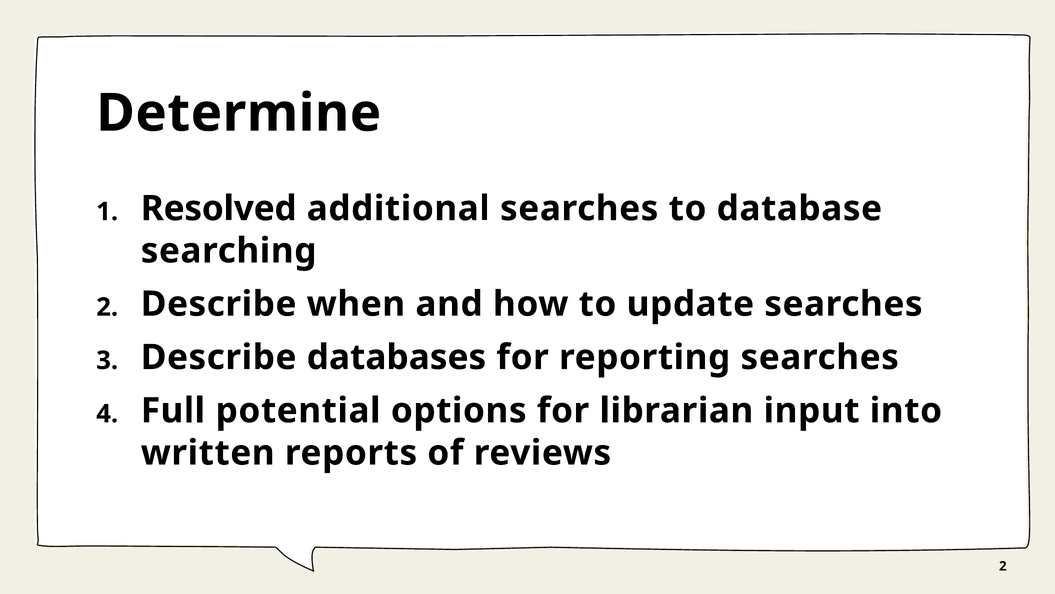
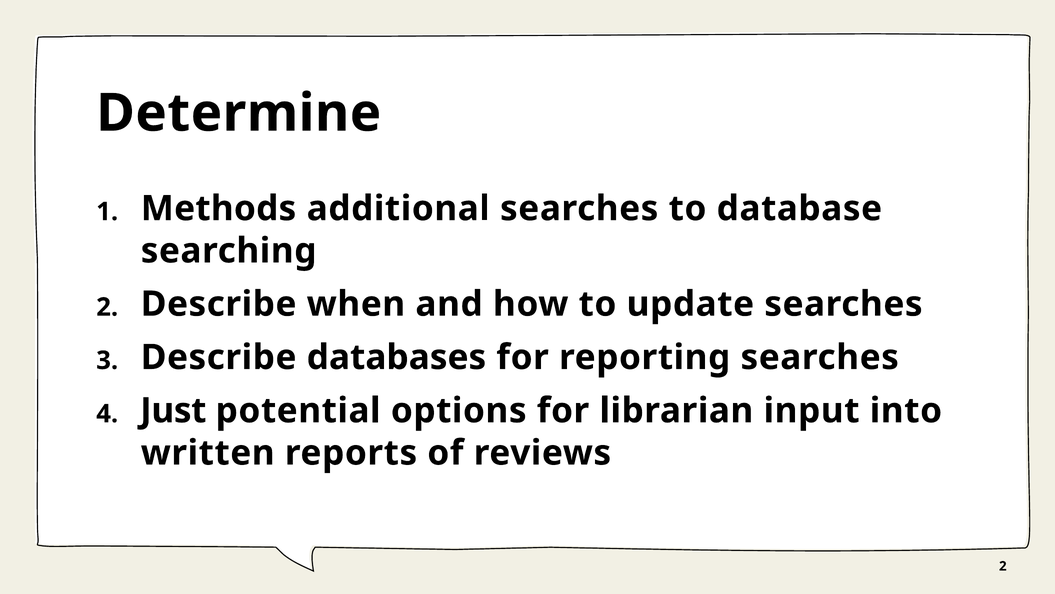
Resolved: Resolved -> Methods
Full: Full -> Just
